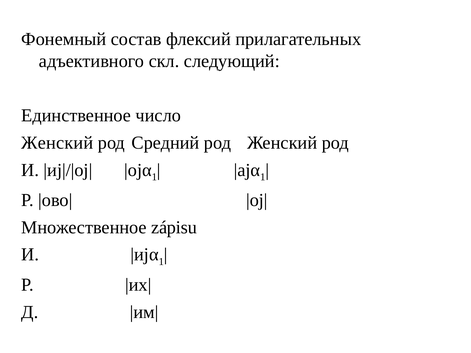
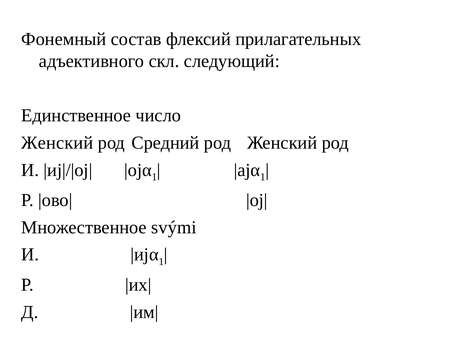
zápisu: zápisu -> svými
